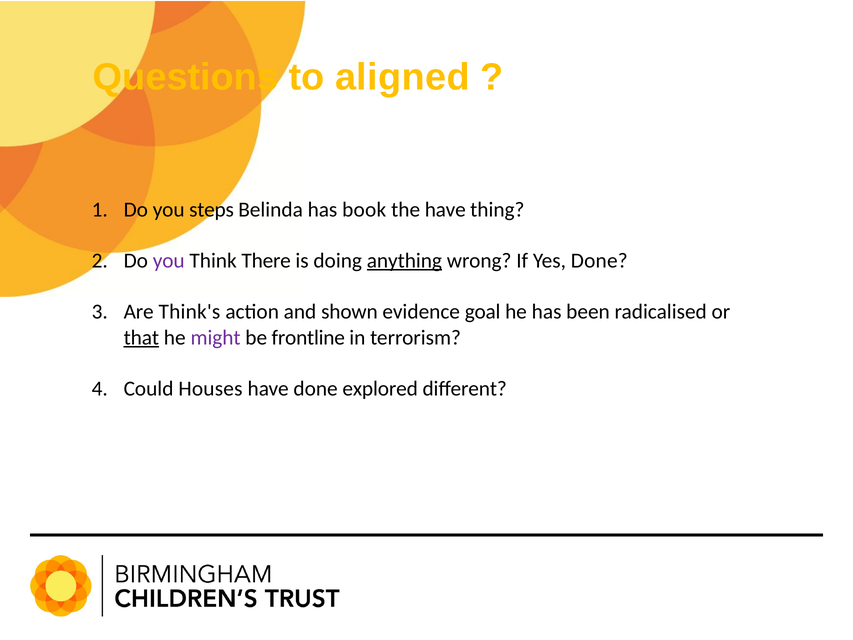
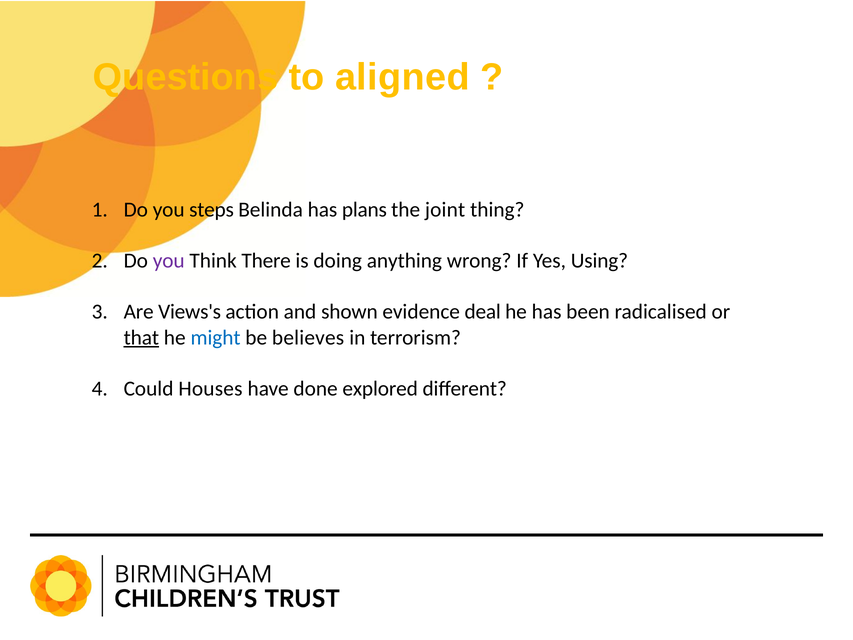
book: book -> plans
the have: have -> joint
anything underline: present -> none
Yes Done: Done -> Using
Think's: Think's -> Views's
goal: goal -> deal
might colour: purple -> blue
frontline: frontline -> believes
